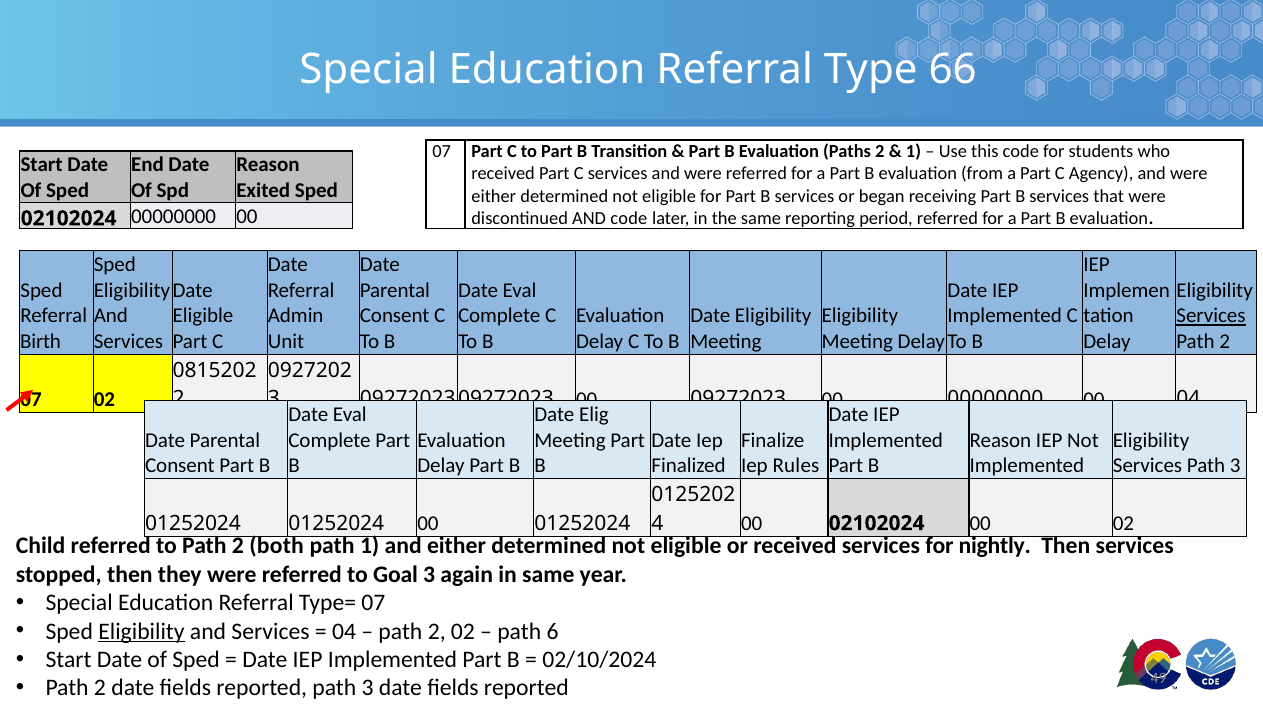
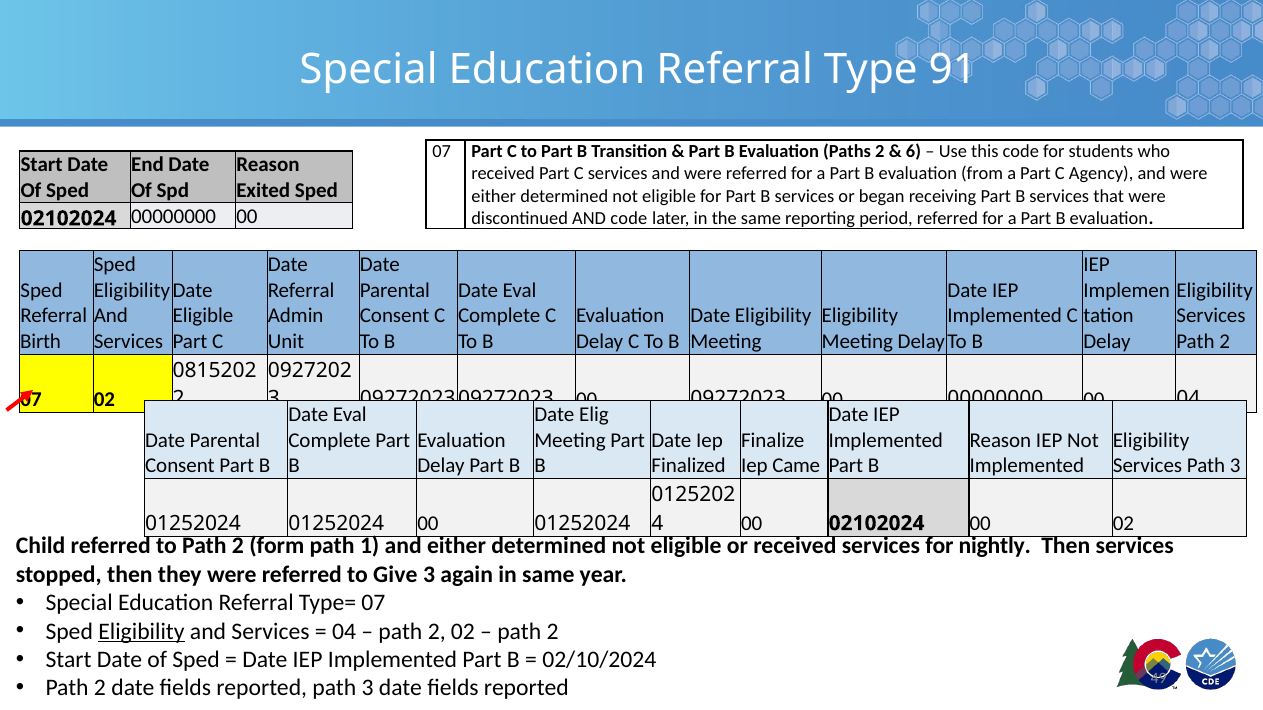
66: 66 -> 91
1 at (913, 151): 1 -> 6
Services at (1211, 316) underline: present -> none
Rules: Rules -> Came
both: both -> form
Goal: Goal -> Give
6 at (553, 632): 6 -> 2
